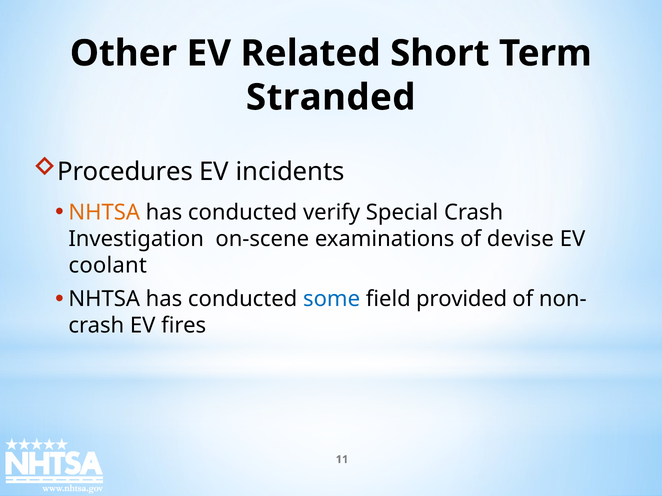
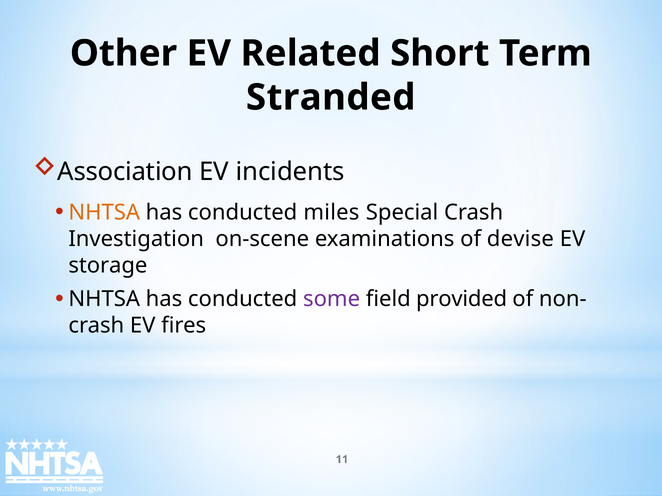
Procedures: Procedures -> Association
verify: verify -> miles
coolant: coolant -> storage
some colour: blue -> purple
